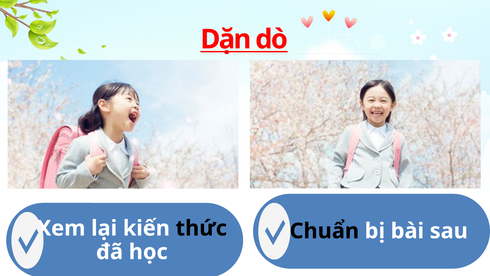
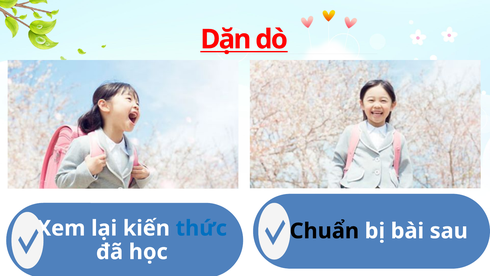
thức colour: black -> blue
